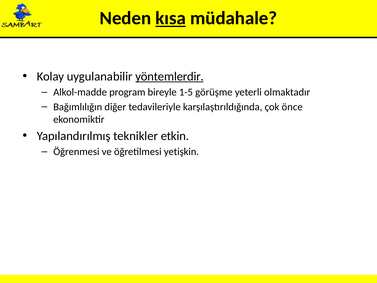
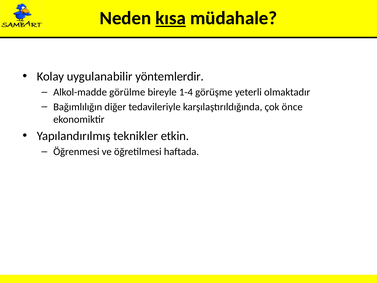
yöntemlerdir underline: present -> none
program: program -> görülme
1-5: 1-5 -> 1-4
yetişkin: yetişkin -> haftada
